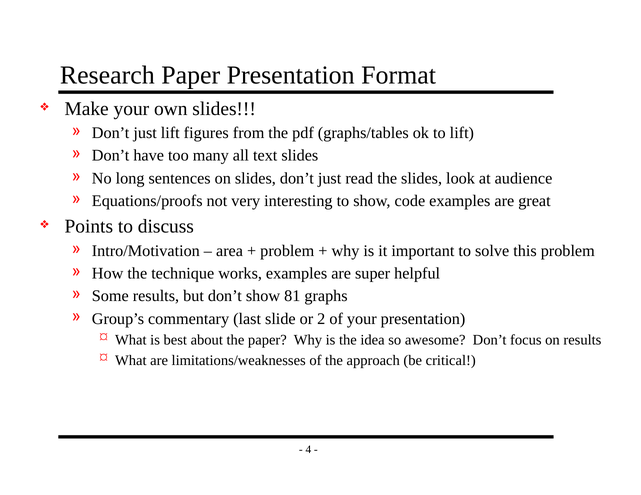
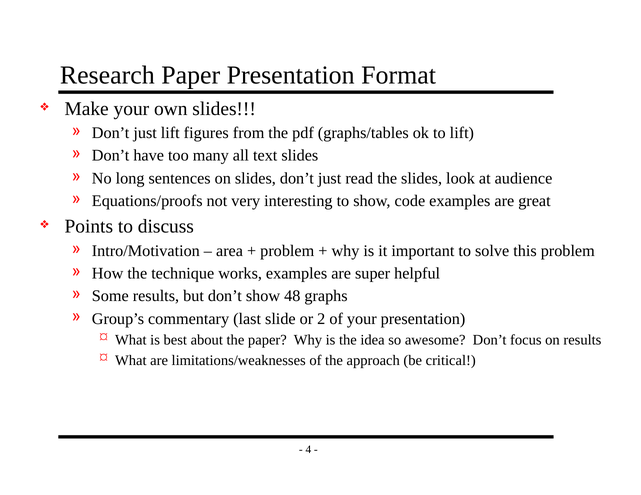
81: 81 -> 48
